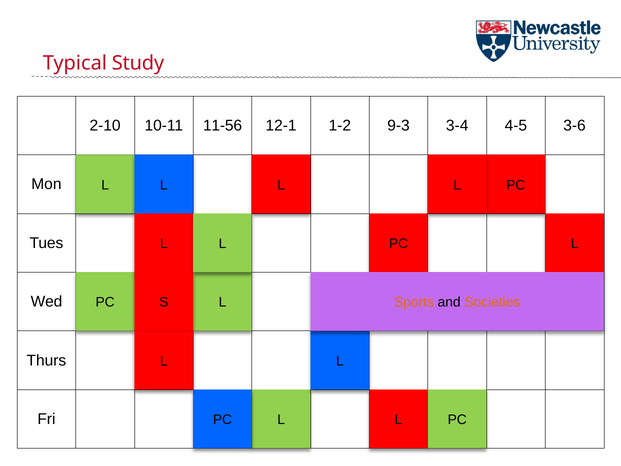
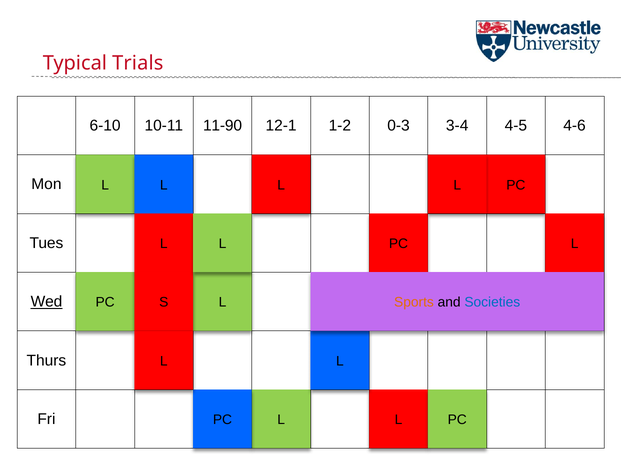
Study: Study -> Trials
2-10: 2-10 -> 6-10
11-56: 11-56 -> 11-90
9-3: 9-3 -> 0-3
3-6: 3-6 -> 4-6
Wed underline: none -> present
Societies colour: orange -> blue
